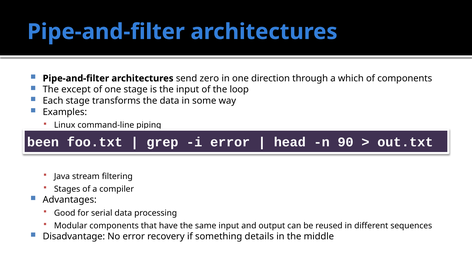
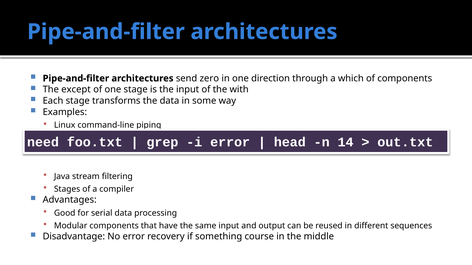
loop: loop -> with
been: been -> need
90: 90 -> 14
details: details -> course
